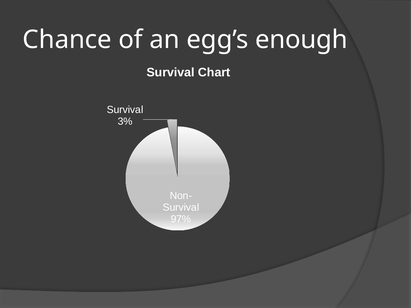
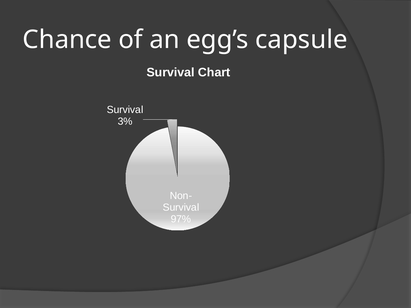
enough: enough -> capsule
